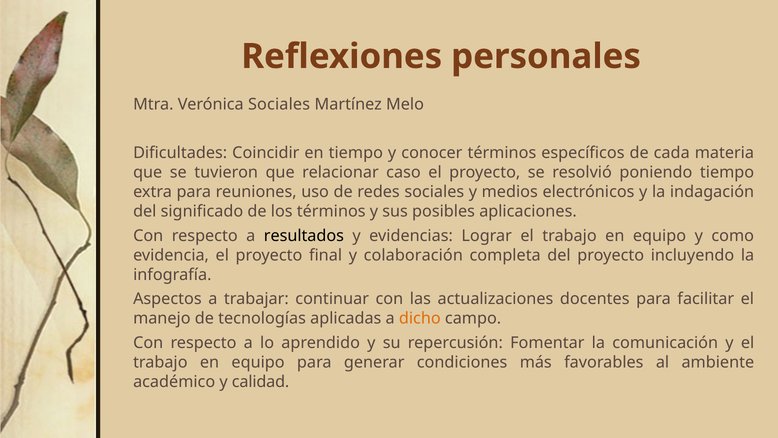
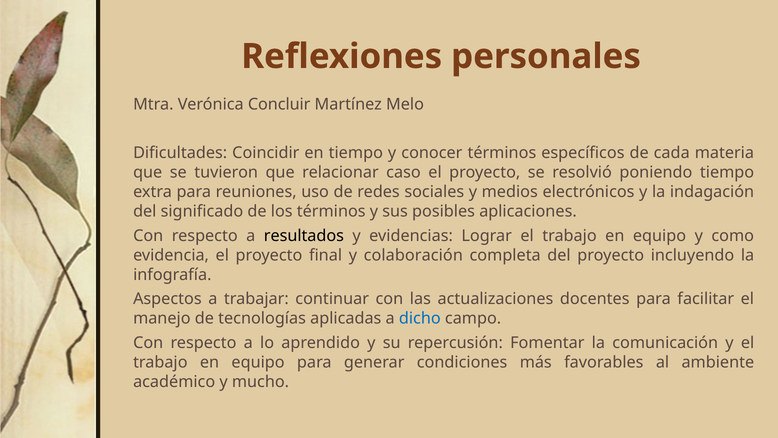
Verónica Sociales: Sociales -> Concluir
dicho colour: orange -> blue
calidad: calidad -> mucho
